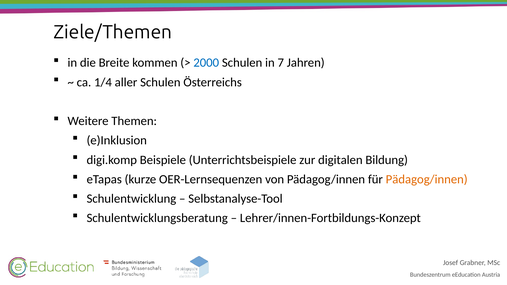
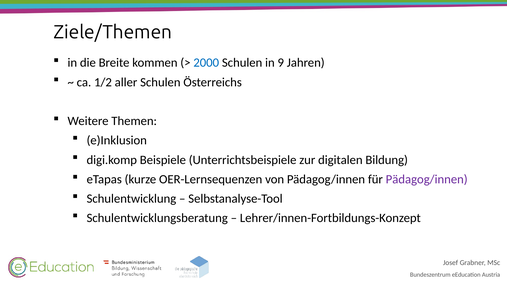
7: 7 -> 9
1/4: 1/4 -> 1/2
Pädagog/innen at (427, 179) colour: orange -> purple
